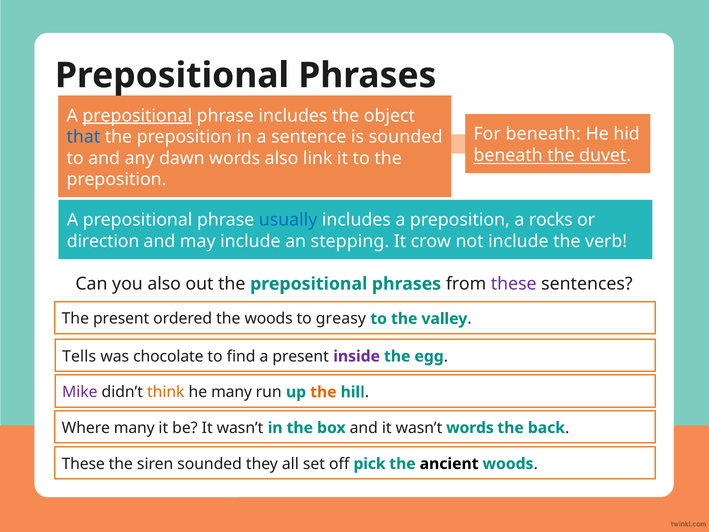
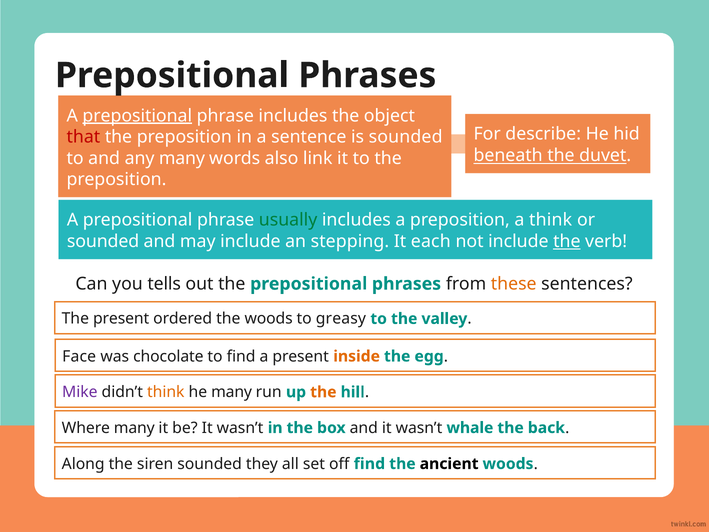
For beneath: beneath -> describe
that colour: blue -> red
any dawn: dawn -> many
usually colour: blue -> green
a rocks: rocks -> think
direction at (103, 241): direction -> sounded
crow: crow -> each
the at (567, 241) underline: none -> present
you also: also -> tells
these at (514, 284) colour: purple -> orange
Tells: Tells -> Face
inside colour: purple -> orange
wasn’t words: words -> whale
These at (83, 464): These -> Along
off pick: pick -> find
